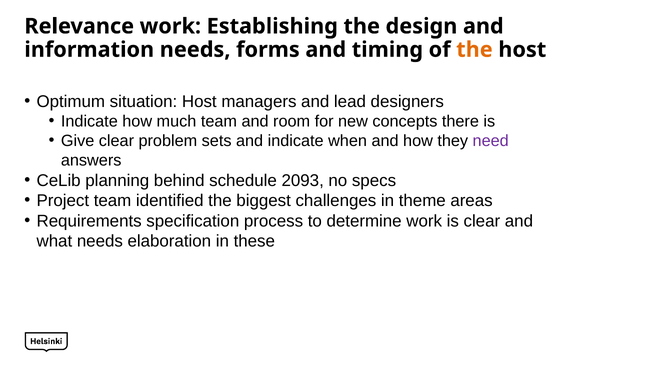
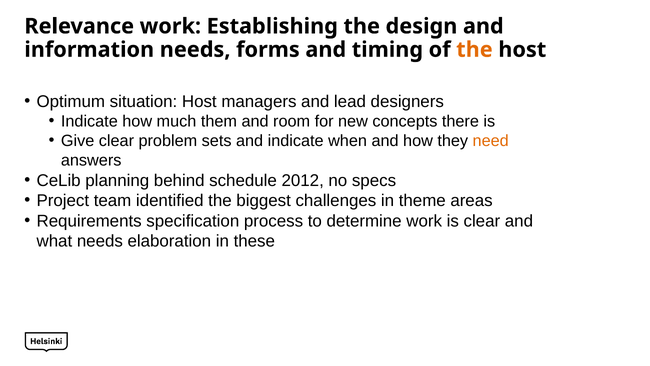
much team: team -> them
need colour: purple -> orange
2093: 2093 -> 2012
